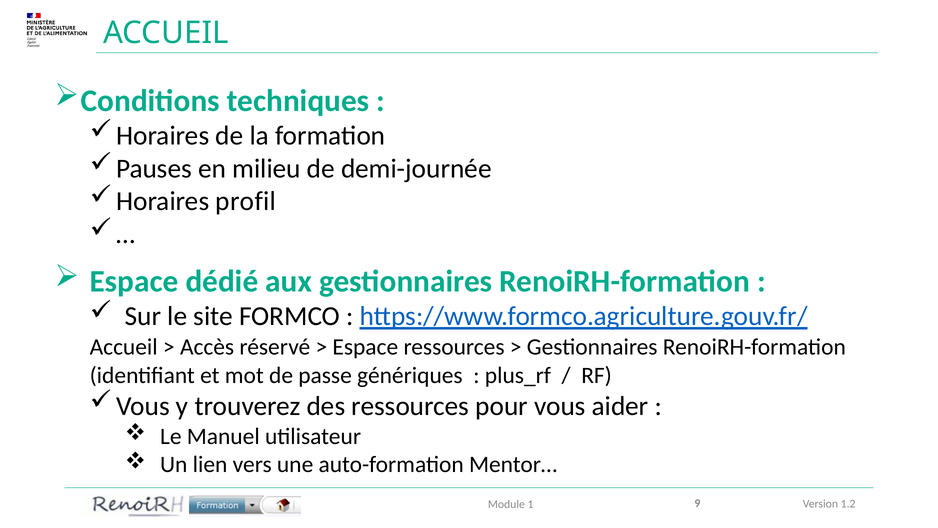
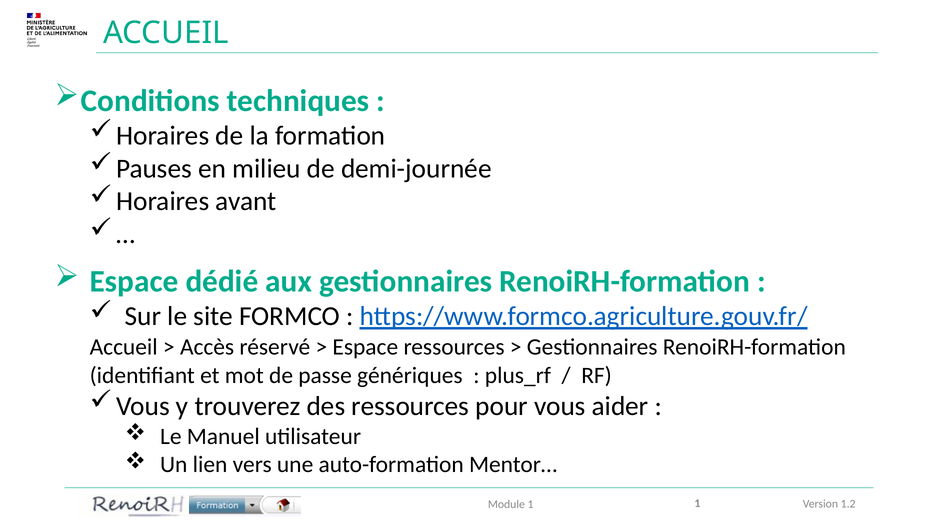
profil: profil -> avant
1 9: 9 -> 1
